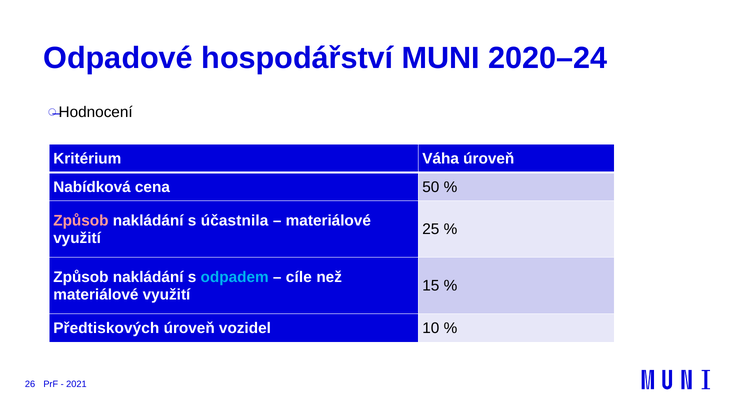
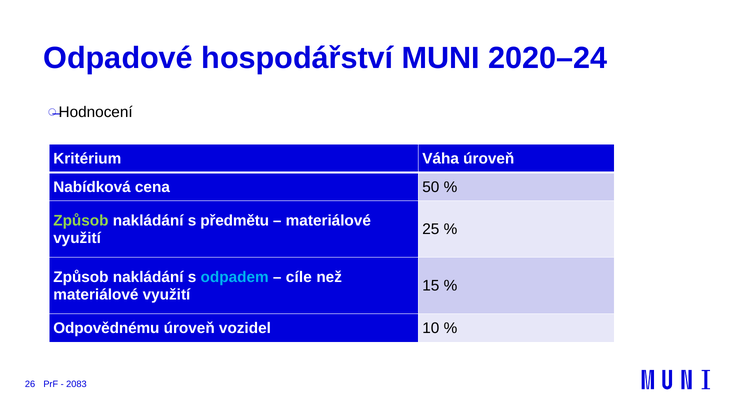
Způsob at (81, 221) colour: pink -> light green
účastnila: účastnila -> předmětu
Předtiskových: Předtiskových -> Odpovědnému
2021: 2021 -> 2083
